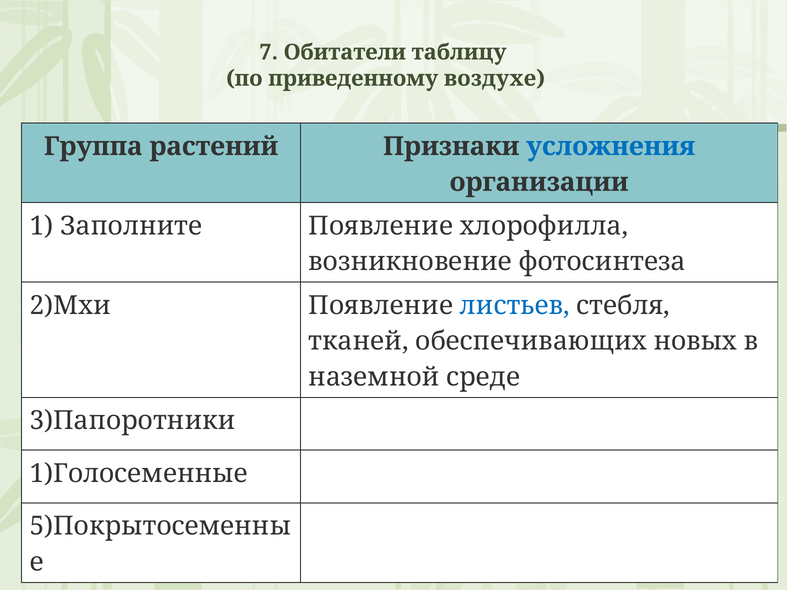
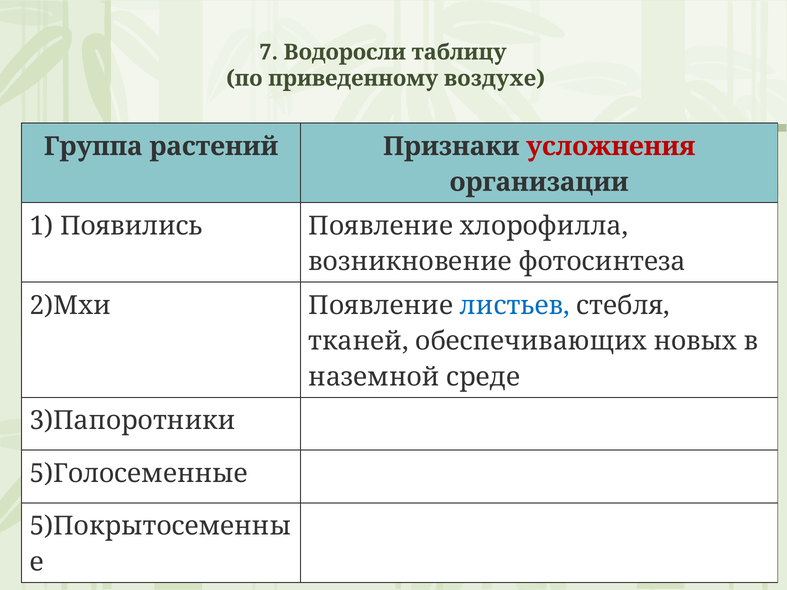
Обитатели: Обитатели -> Водоросли
усложнения colour: blue -> red
Заполните: Заполните -> Появились
1)Голосеменные: 1)Голосеменные -> 5)Голосеменные
